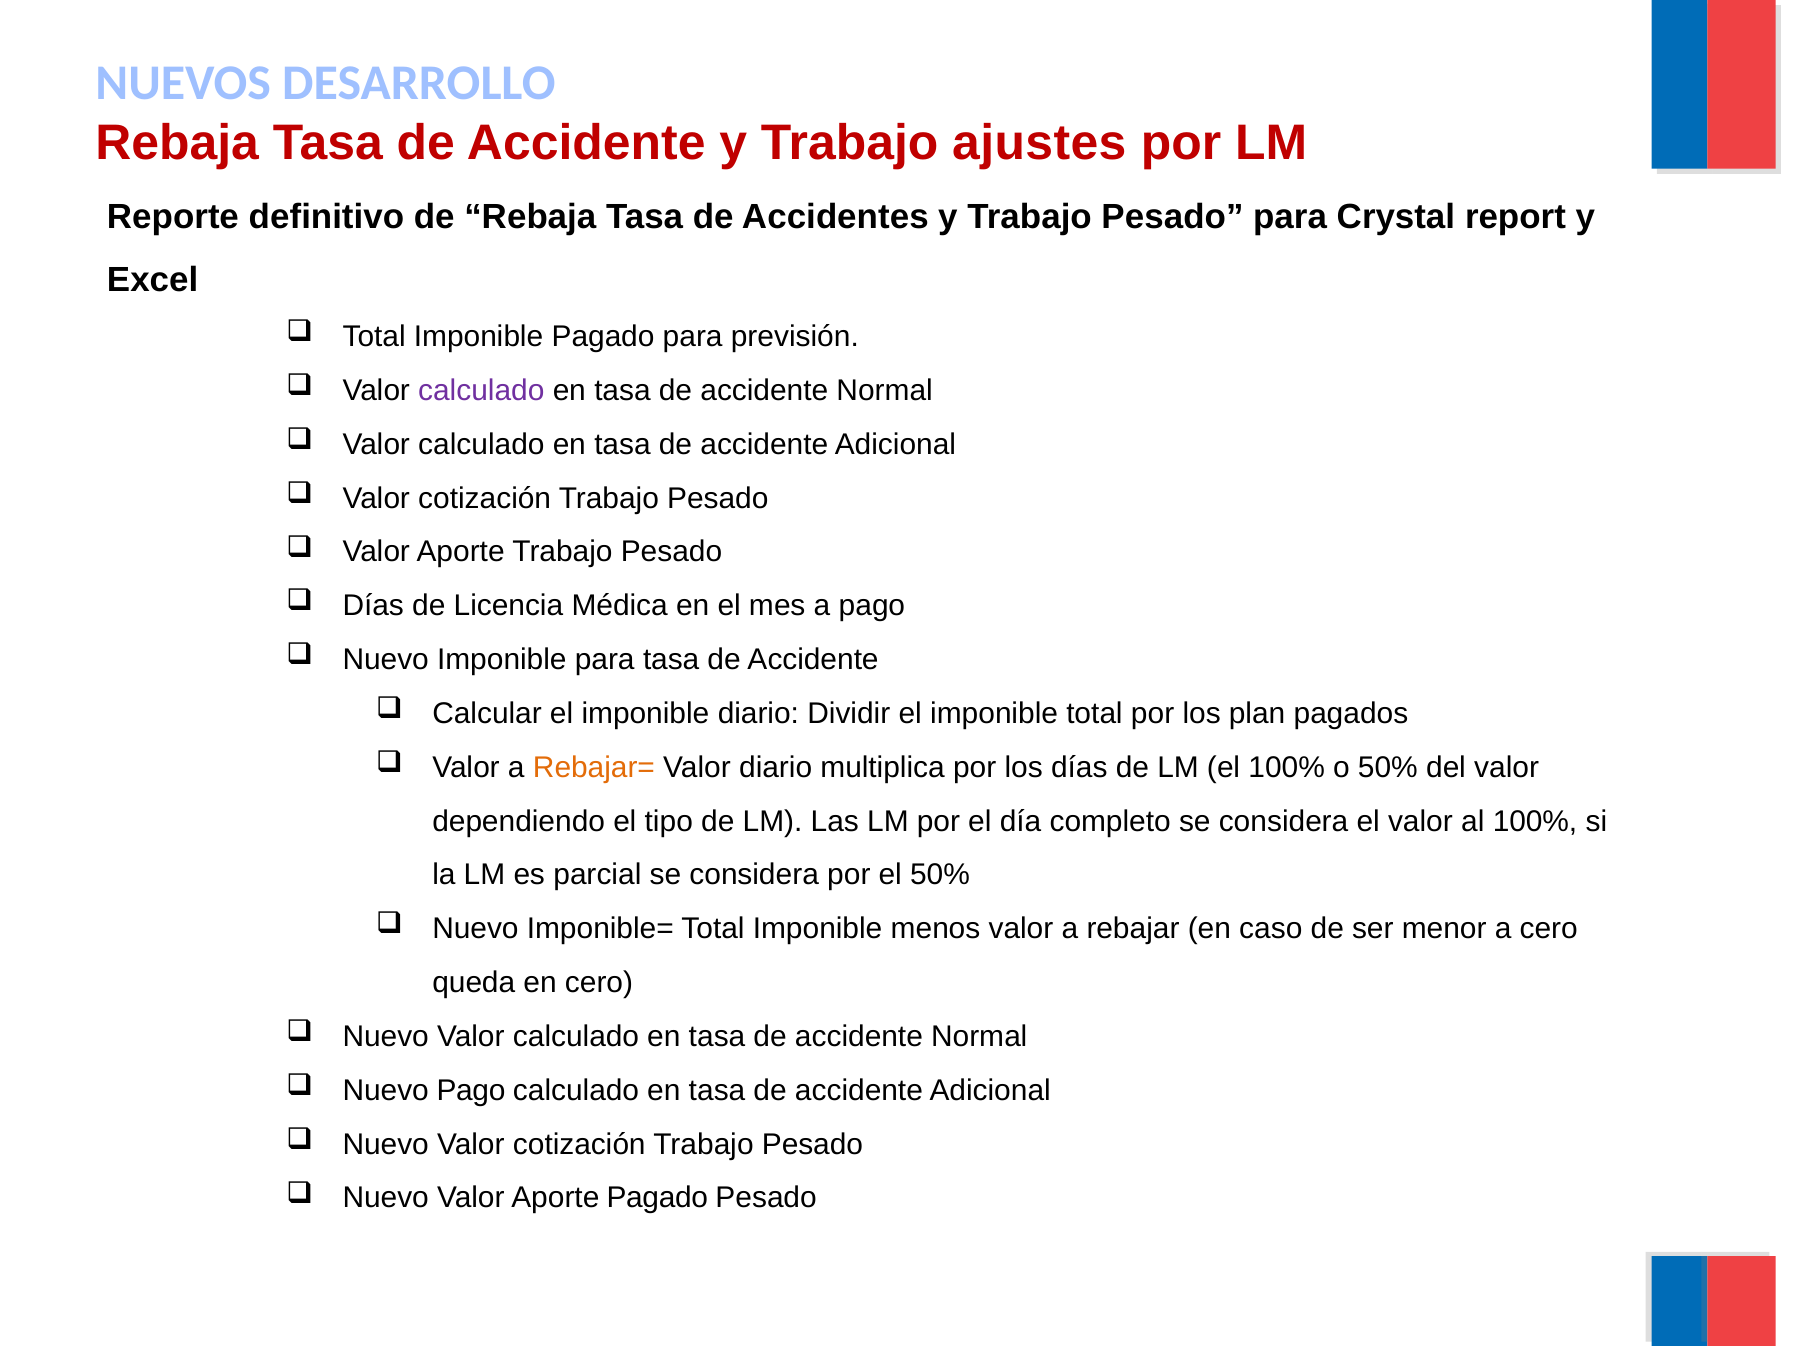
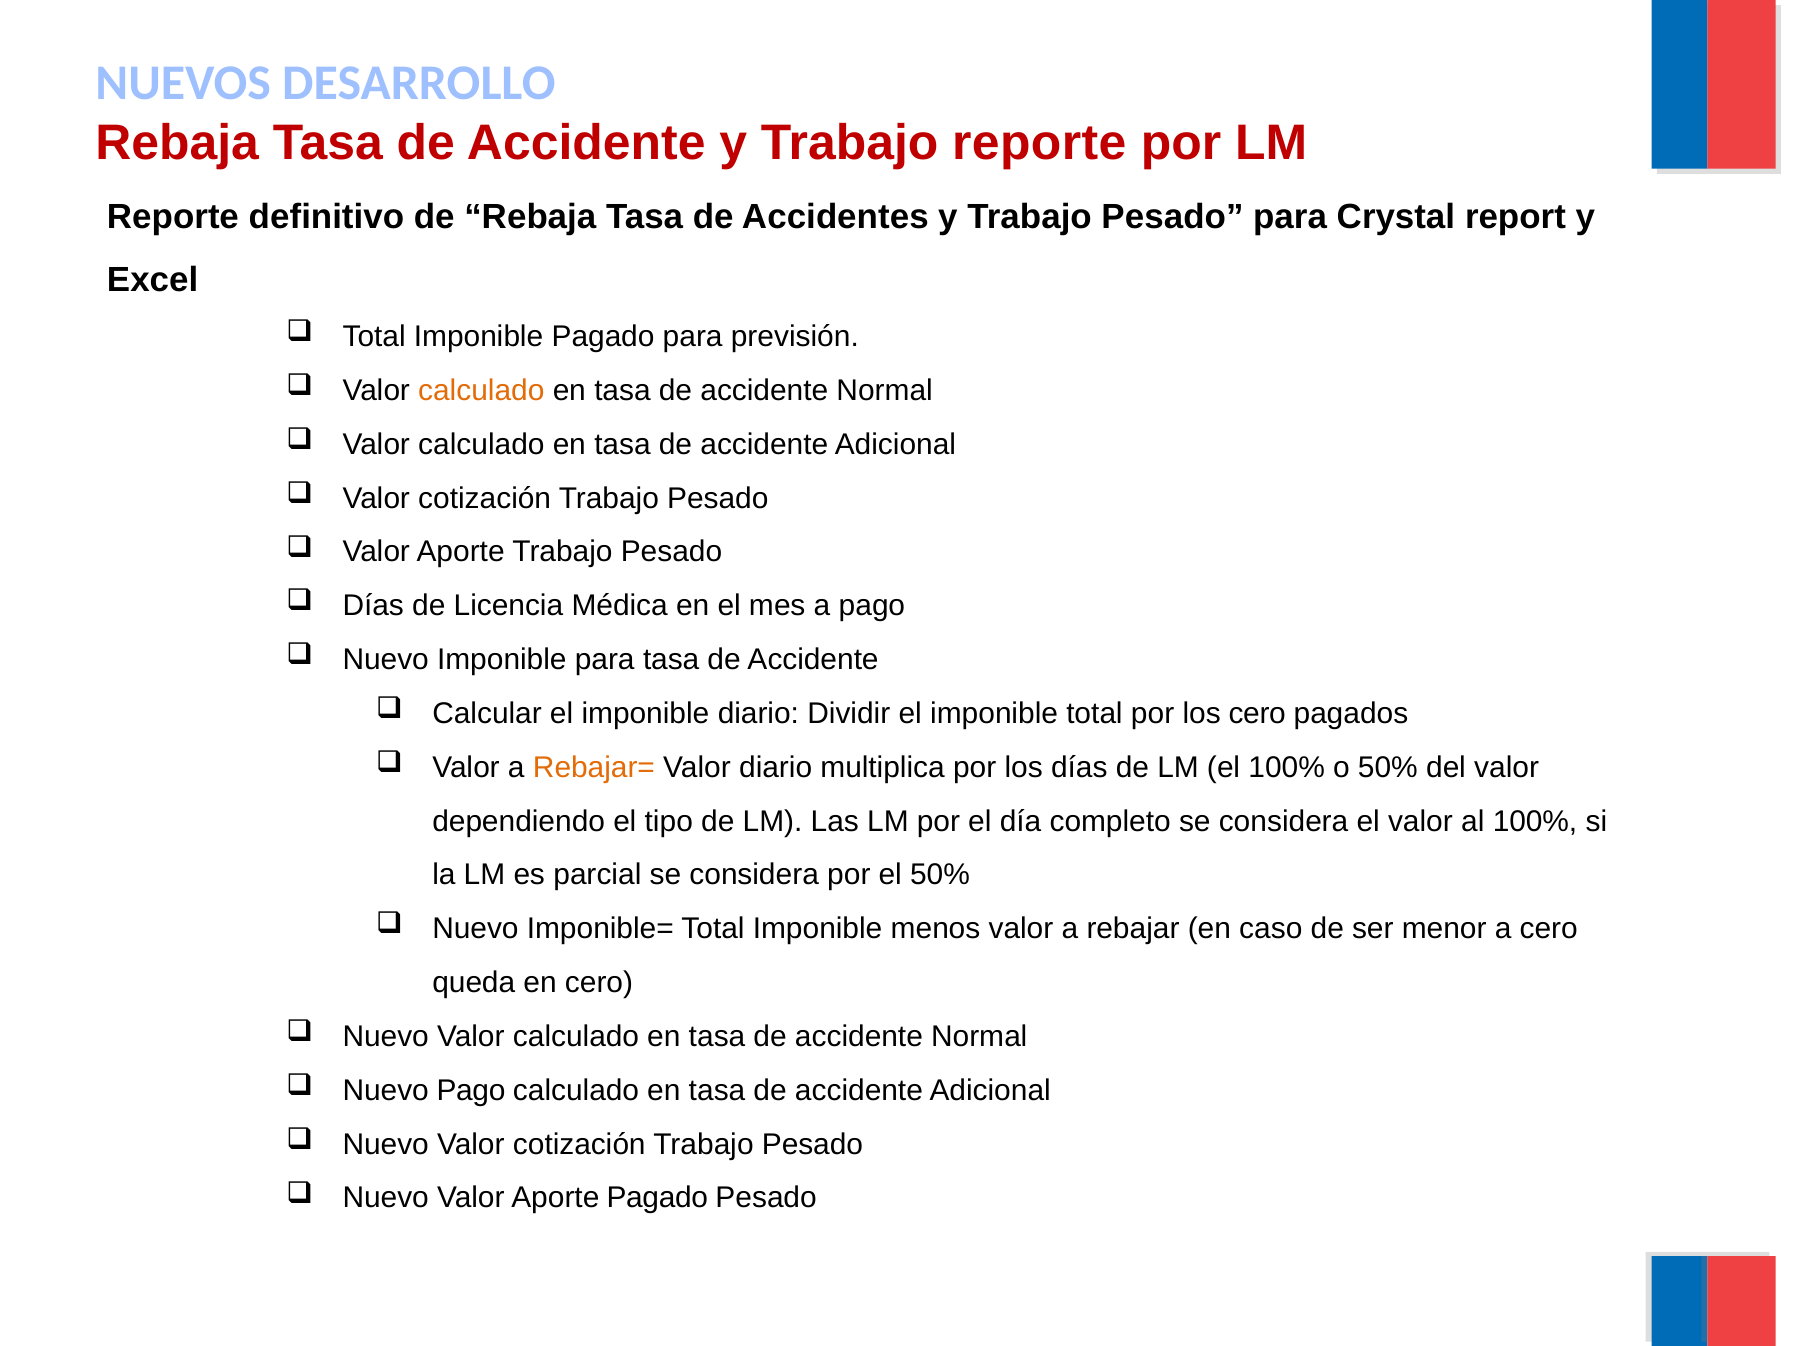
Trabajo ajustes: ajustes -> reporte
calculado at (481, 391) colour: purple -> orange
los plan: plan -> cero
